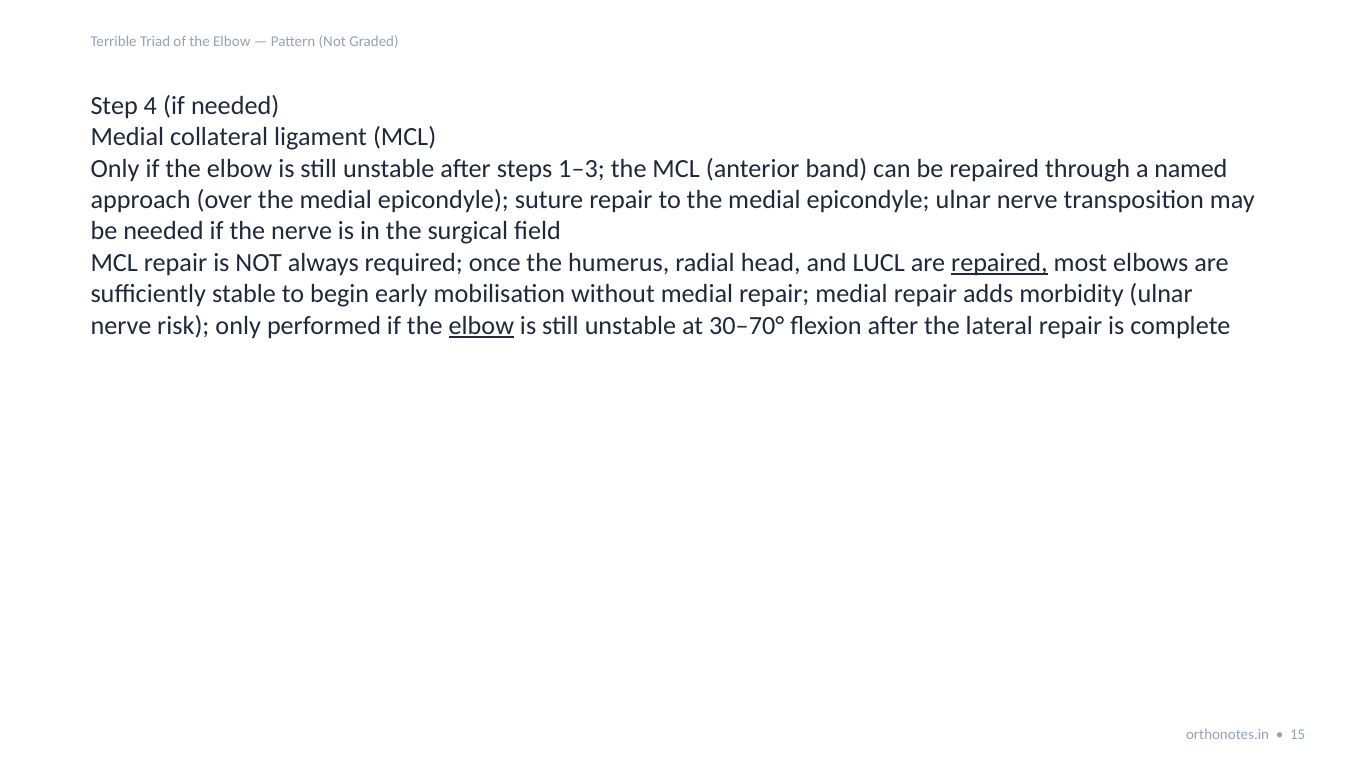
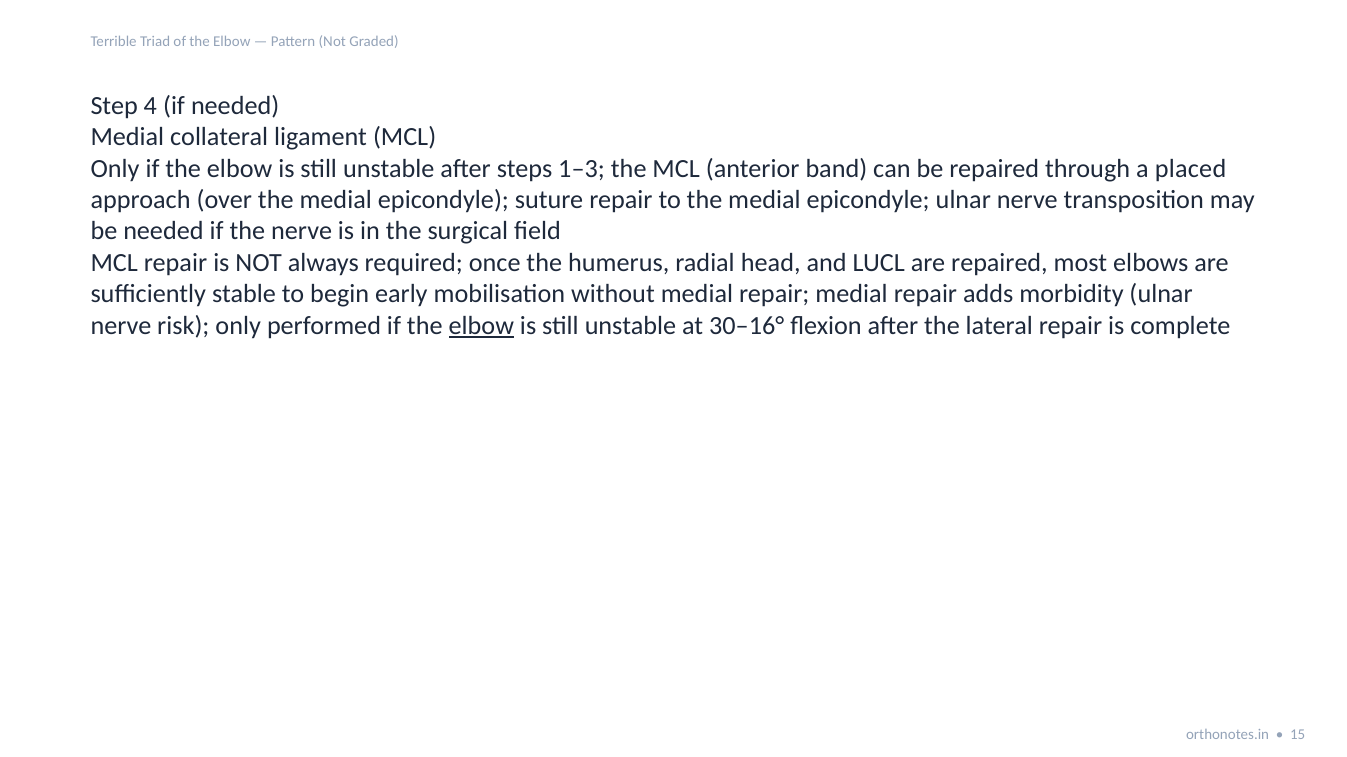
named: named -> placed
repaired at (999, 263) underline: present -> none
30–70°: 30–70° -> 30–16°
